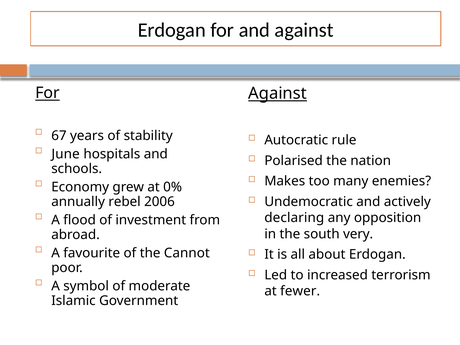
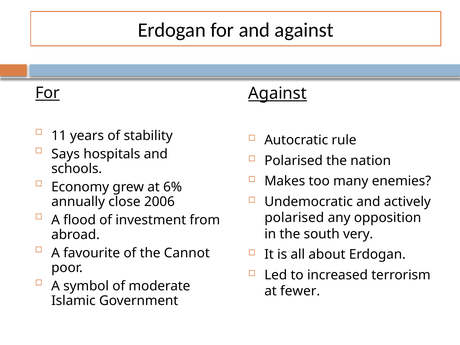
67: 67 -> 11
June: June -> Says
0%: 0% -> 6%
rebel: rebel -> close
declaring at (294, 218): declaring -> polarised
